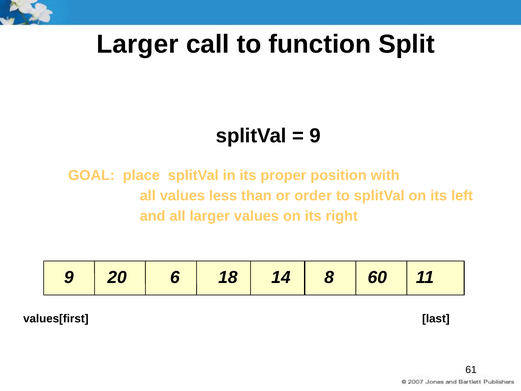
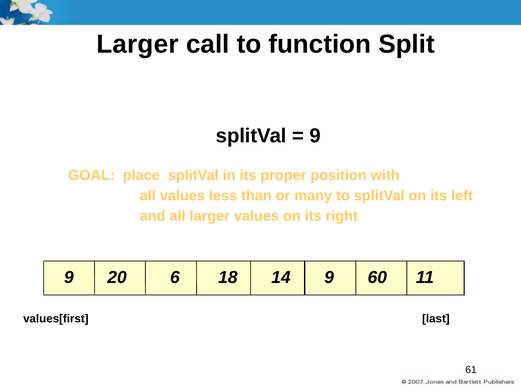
order: order -> many
14 8: 8 -> 9
